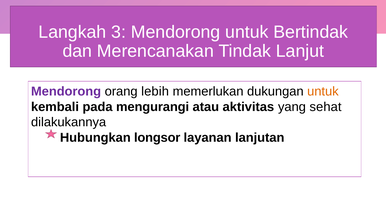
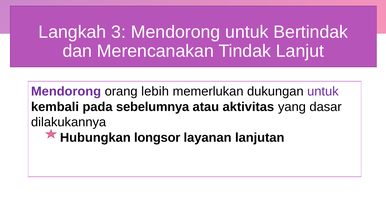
untuk at (323, 91) colour: orange -> purple
mengurangi: mengurangi -> sebelumnya
sehat: sehat -> dasar
